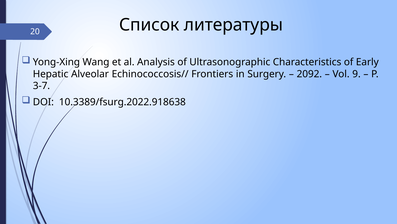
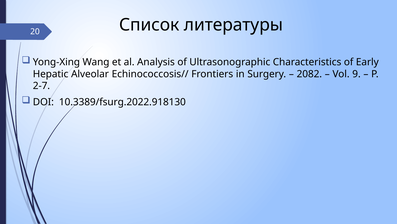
2092: 2092 -> 2082
3-7: 3-7 -> 2-7
10.3389/fsurg.2022.918638: 10.3389/fsurg.2022.918638 -> 10.3389/fsurg.2022.918130
